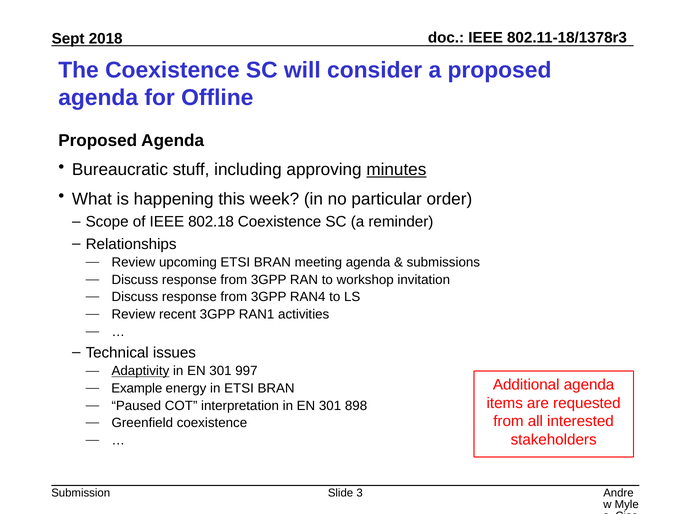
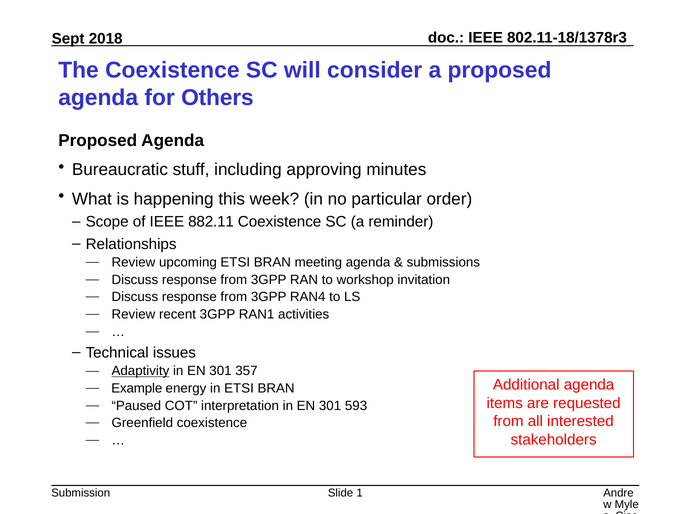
Offline: Offline -> Others
minutes underline: present -> none
802.18: 802.18 -> 882.11
997: 997 -> 357
898: 898 -> 593
3: 3 -> 1
